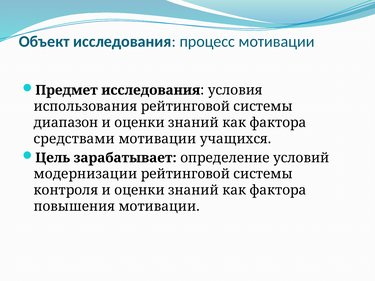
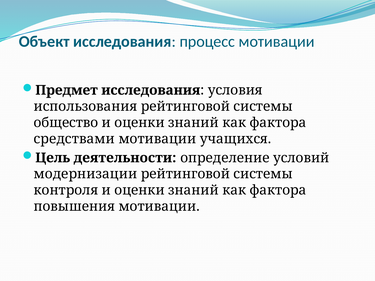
диапазон: диапазон -> общество
зарабатывает: зарабатывает -> деятельности
